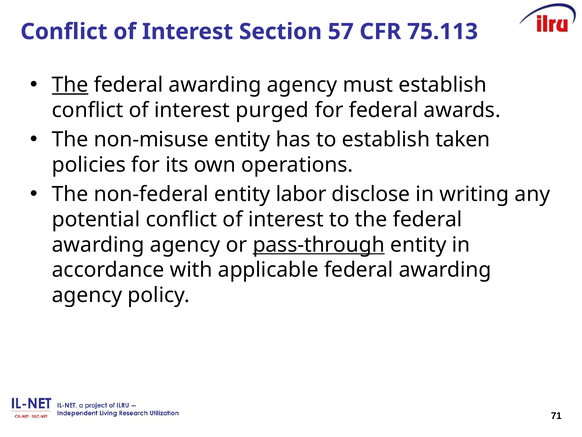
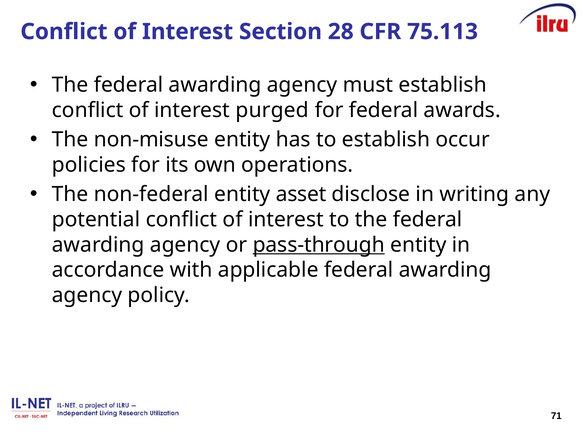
57: 57 -> 28
The at (70, 85) underline: present -> none
taken: taken -> occur
labor: labor -> asset
